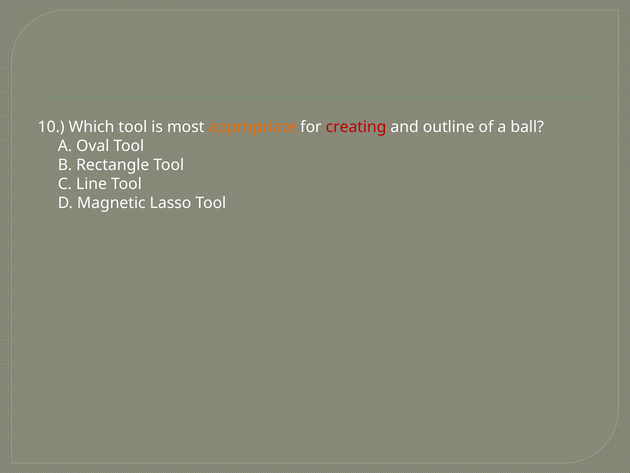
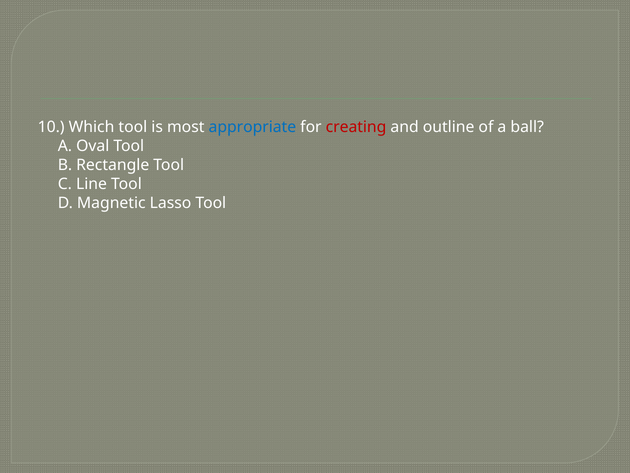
appropriate colour: orange -> blue
